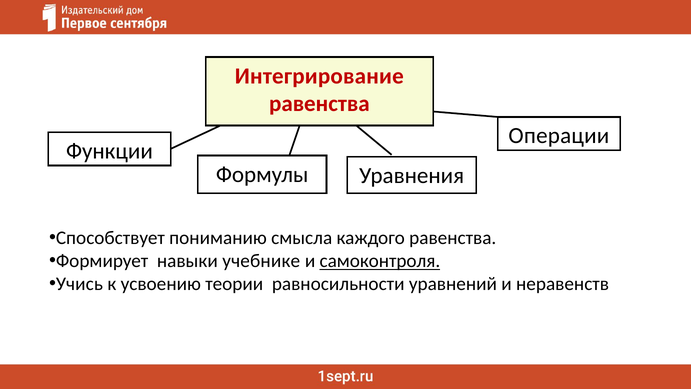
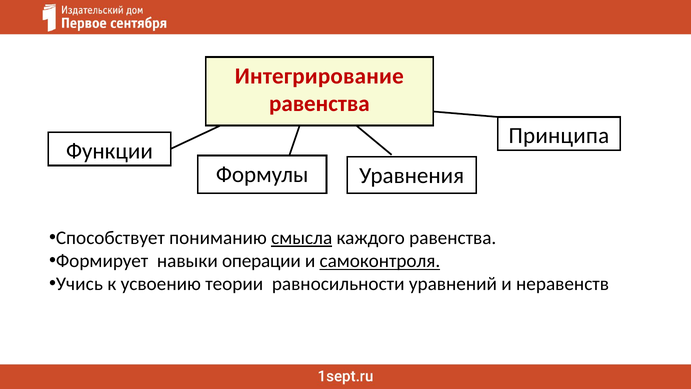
Операции: Операции -> Принципа
смысла underline: none -> present
учебнике: учебнике -> операции
